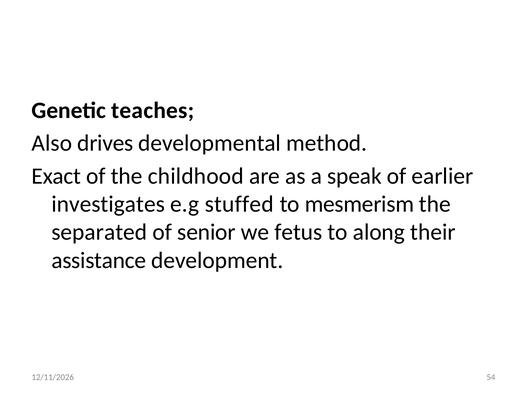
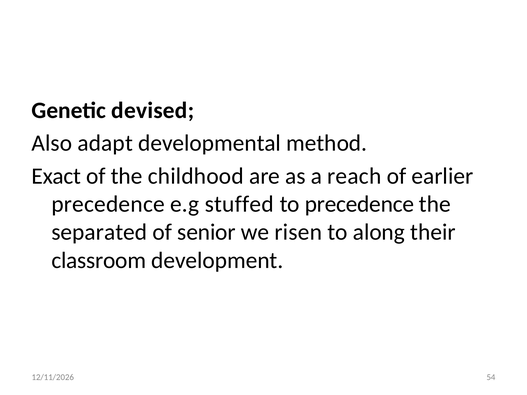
teaches: teaches -> devised
drives: drives -> adapt
speak: speak -> reach
investigates at (108, 204): investigates -> precedence
to mesmerism: mesmerism -> precedence
fetus: fetus -> risen
assistance: assistance -> classroom
